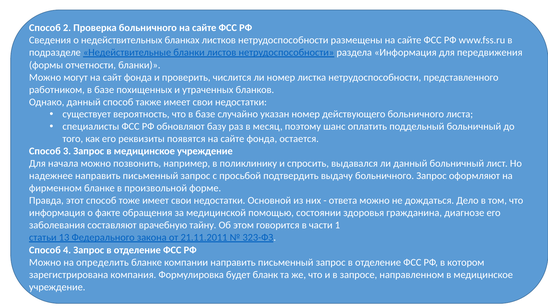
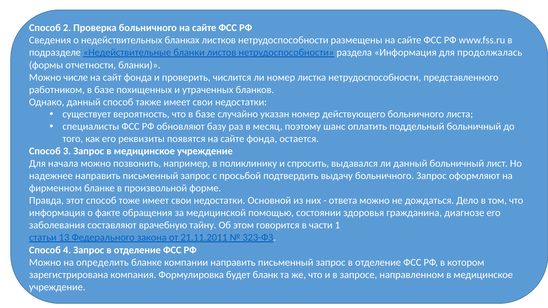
передвижения: передвижения -> продолжалась
могут: могут -> числе
